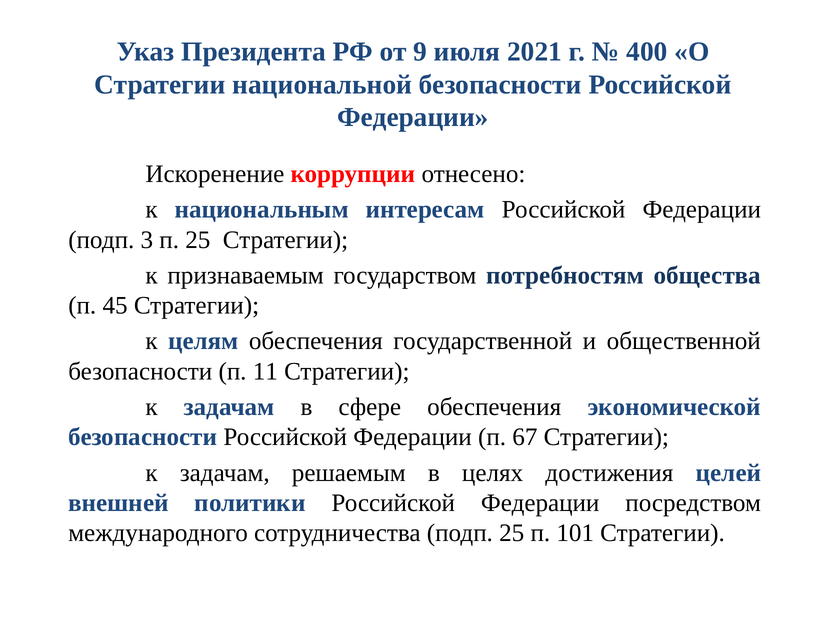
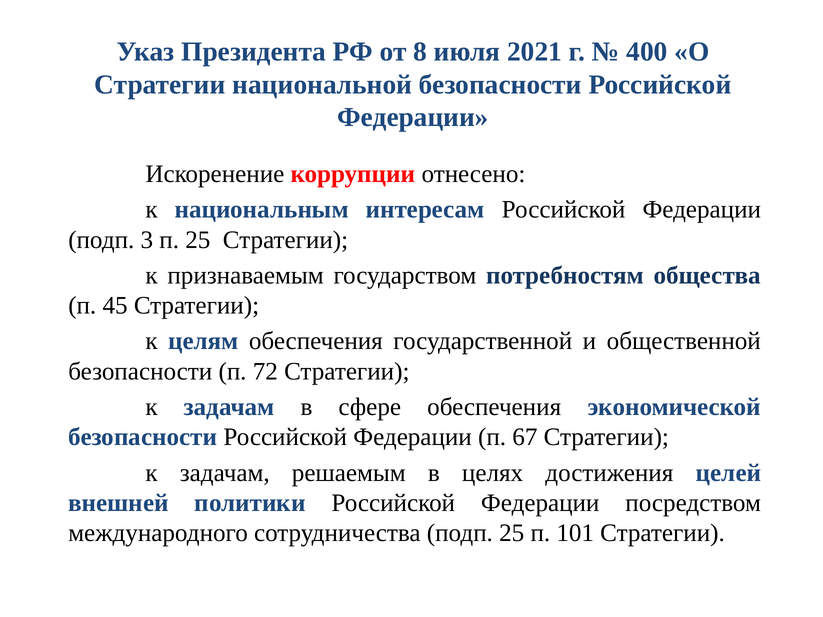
9: 9 -> 8
11: 11 -> 72
